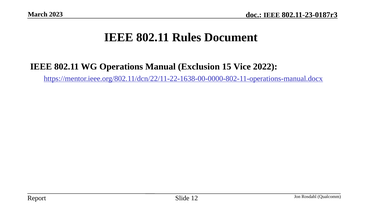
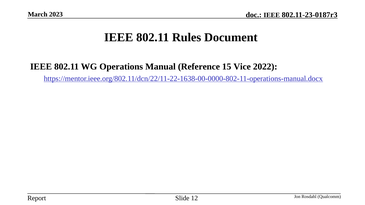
Exclusion: Exclusion -> Reference
